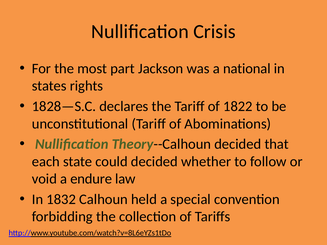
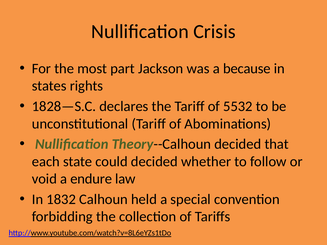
national: national -> because
1822: 1822 -> 5532
